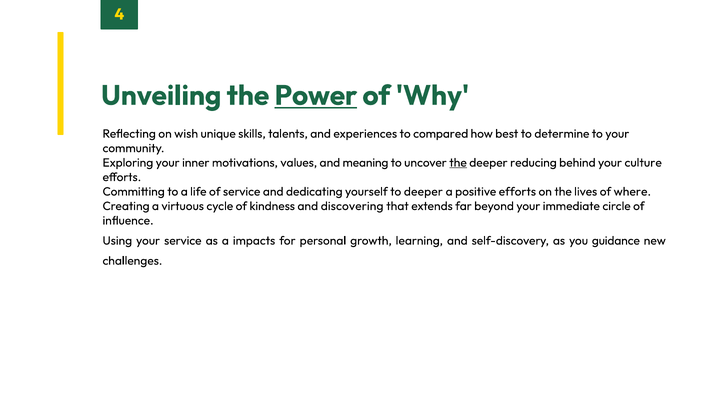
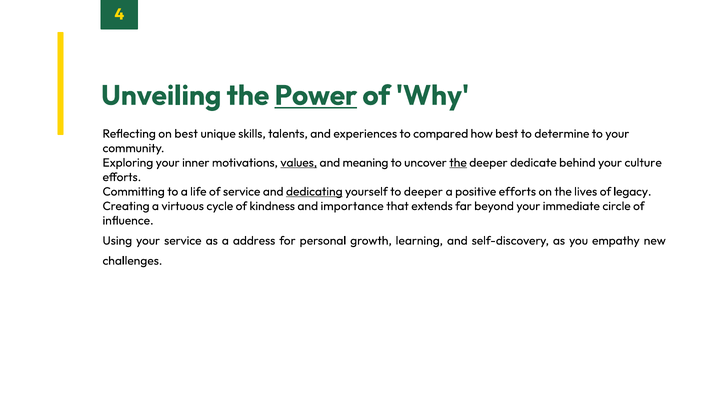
on wish: wish -> best
values underline: none -> present
reducing: reducing -> dedicate
dedicating underline: none -> present
where: where -> legacy
discovering: discovering -> importance
impacts: impacts -> address
guidance: guidance -> empathy
